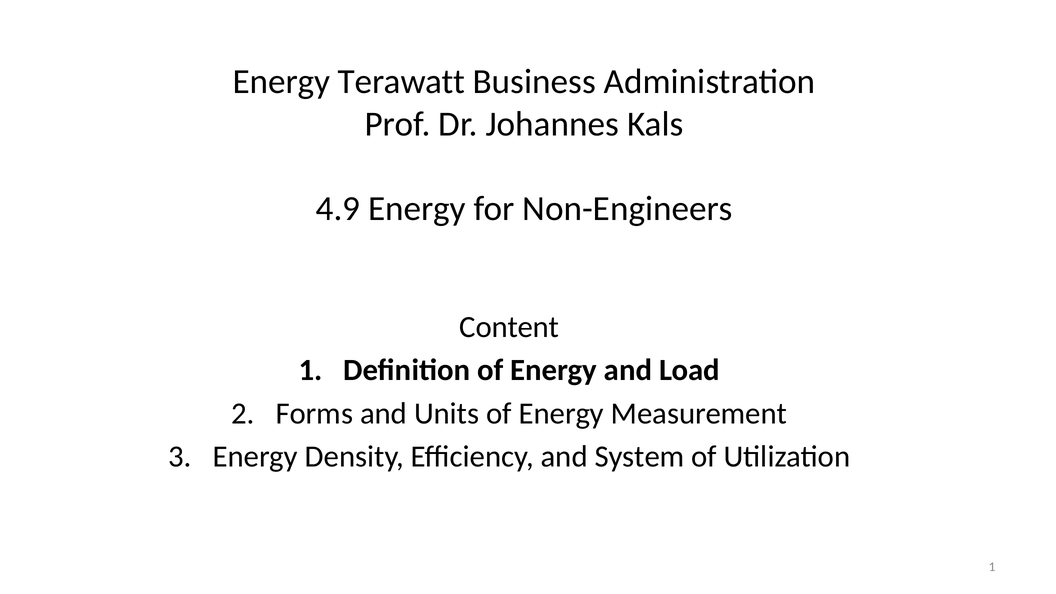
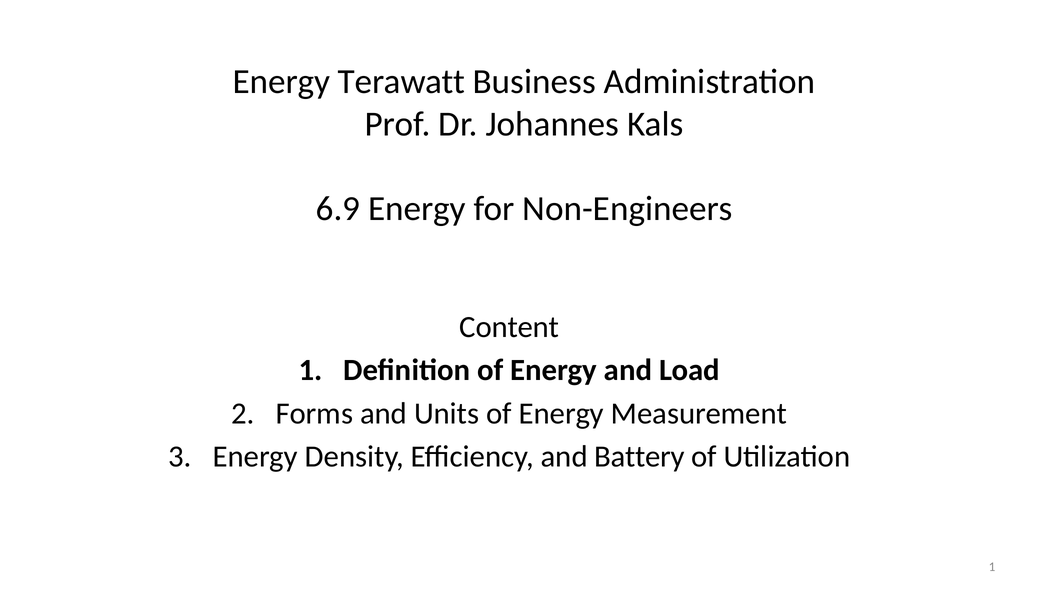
4.9: 4.9 -> 6.9
System: System -> Battery
